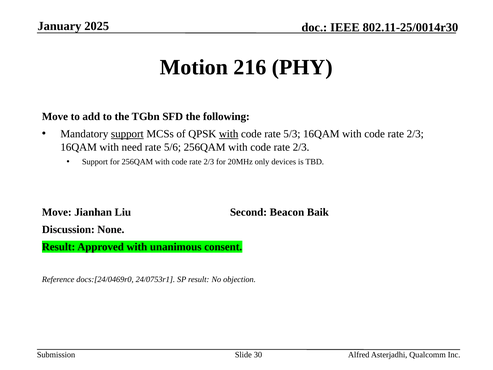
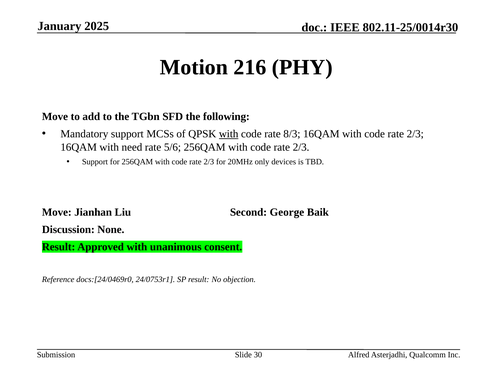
support at (127, 134) underline: present -> none
5/3: 5/3 -> 8/3
Beacon: Beacon -> George
